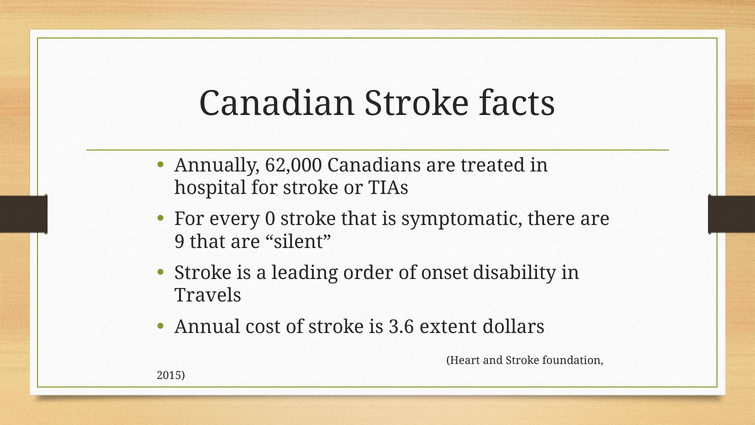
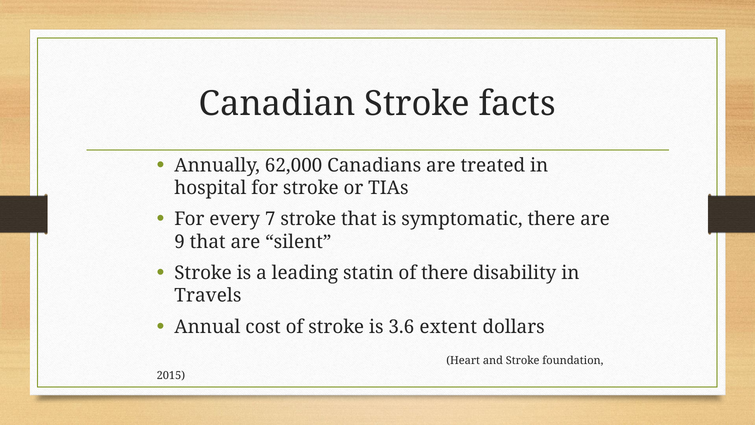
0: 0 -> 7
order: order -> statin
of onset: onset -> there
